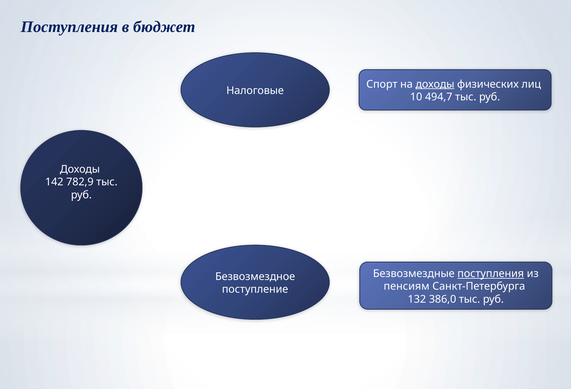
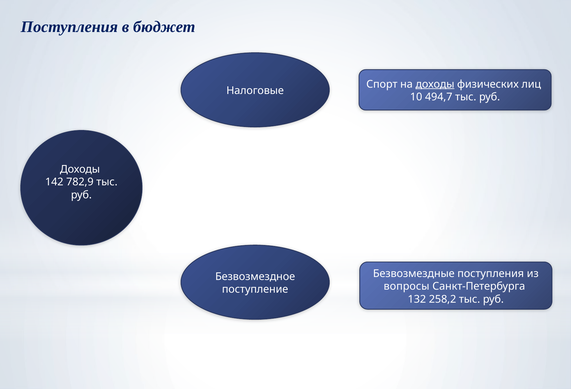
поступления at (491, 273) underline: present -> none
пенсиям: пенсиям -> вопросы
386,0: 386,0 -> 258,2
